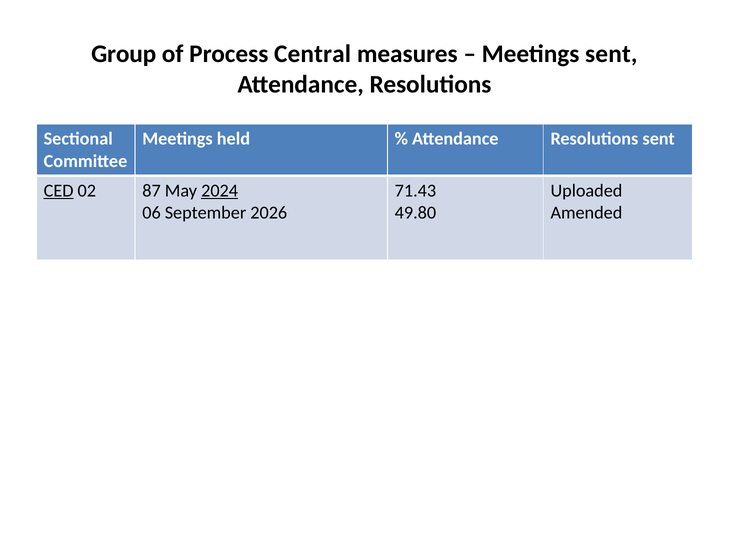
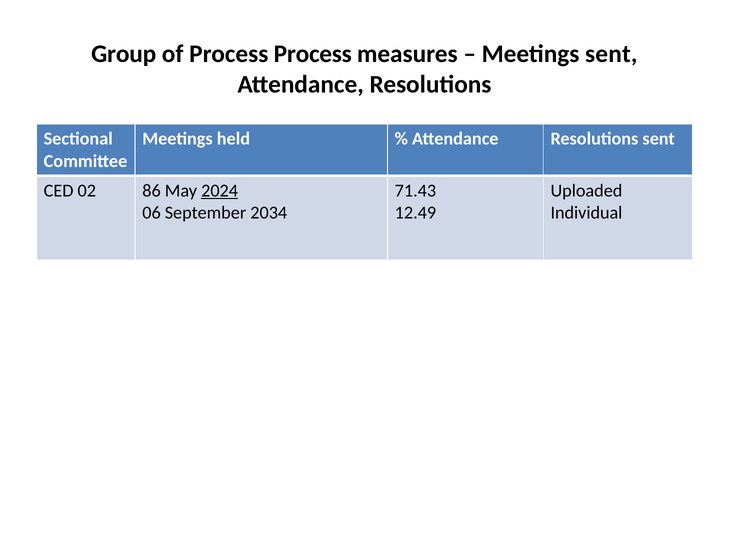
Process Central: Central -> Process
CED underline: present -> none
87: 87 -> 86
2026: 2026 -> 2034
49.80: 49.80 -> 12.49
Amended: Amended -> Individual
